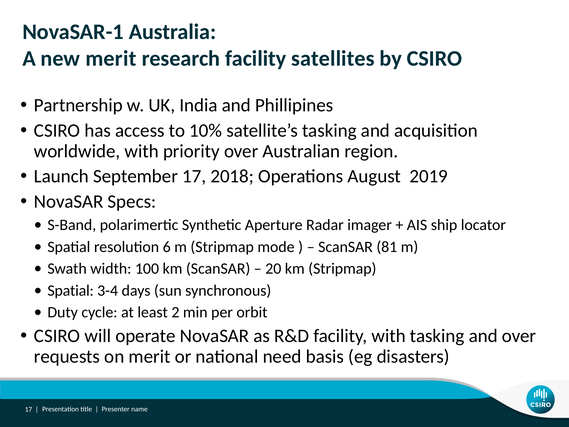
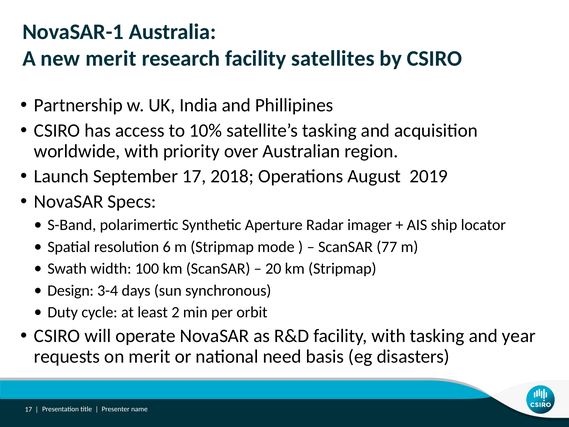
81: 81 -> 77
Spatial at (71, 290): Spatial -> Design
and over: over -> year
